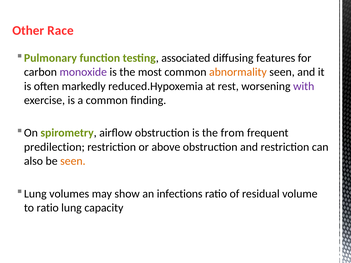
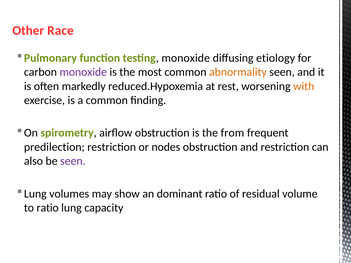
testing associated: associated -> monoxide
features: features -> etiology
with colour: purple -> orange
above: above -> nodes
seen at (73, 161) colour: orange -> purple
infections: infections -> dominant
